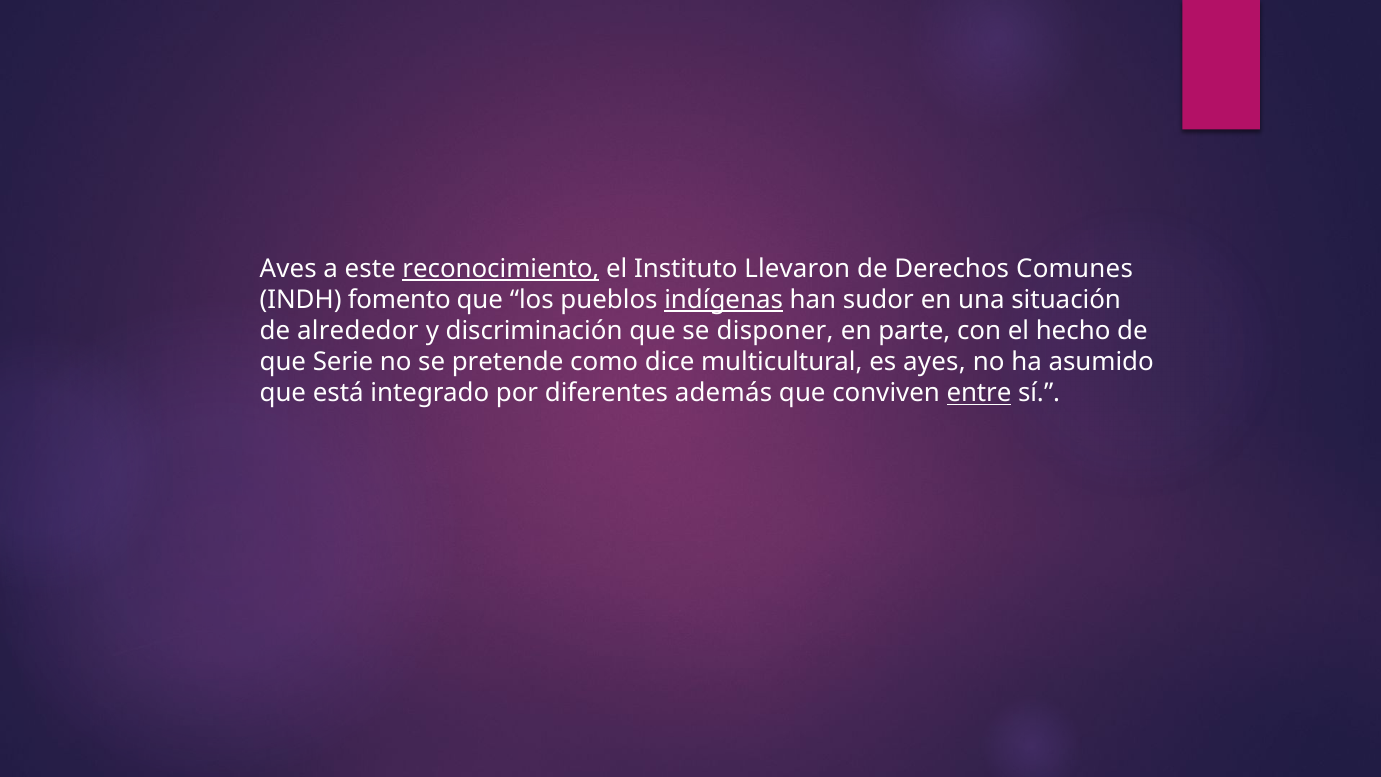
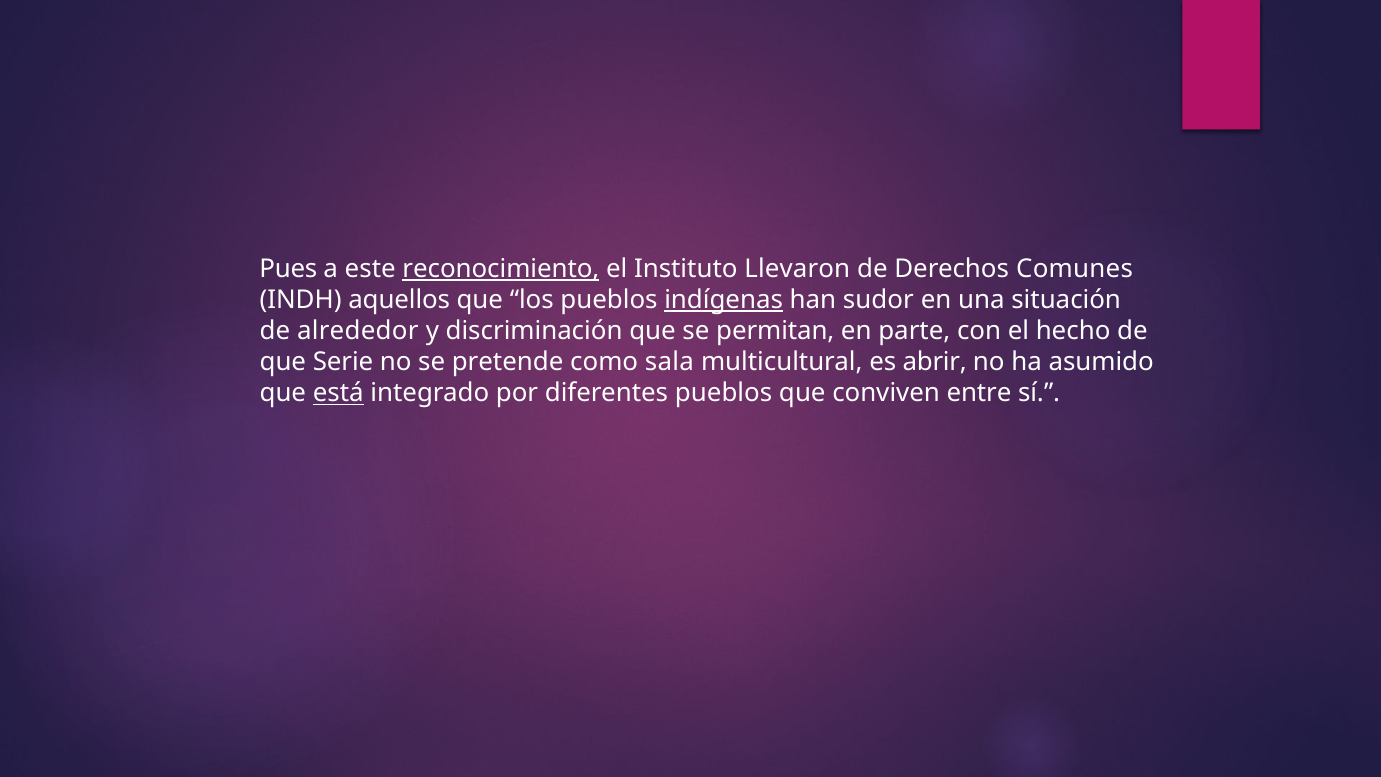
Aves: Aves -> Pues
fomento: fomento -> aquellos
disponer: disponer -> permitan
dice: dice -> sala
ayes: ayes -> abrir
está underline: none -> present
diferentes además: además -> pueblos
entre underline: present -> none
